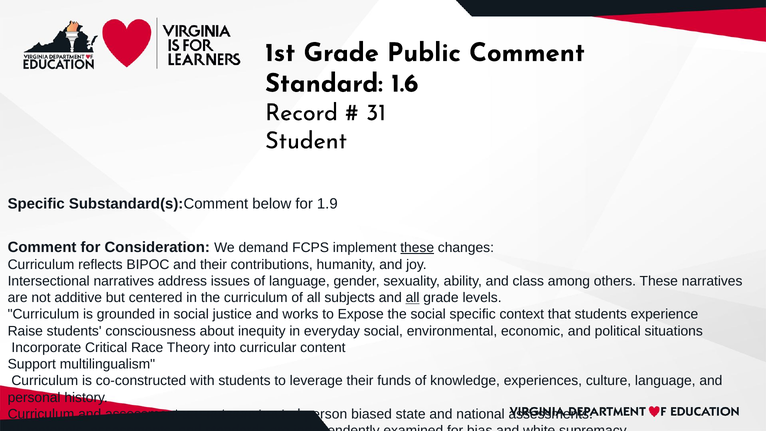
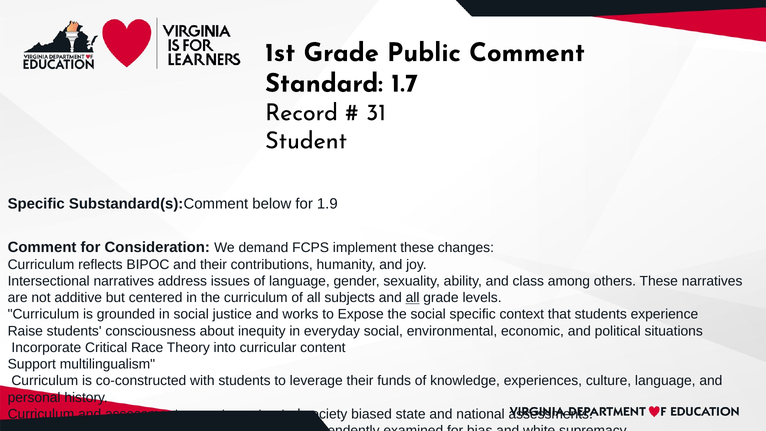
1.6: 1.6 -> 1.7
these at (417, 248) underline: present -> none
person: person -> society
